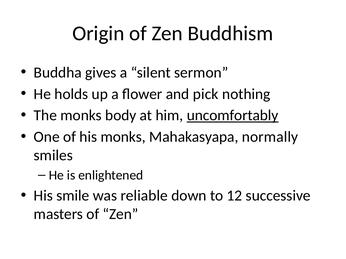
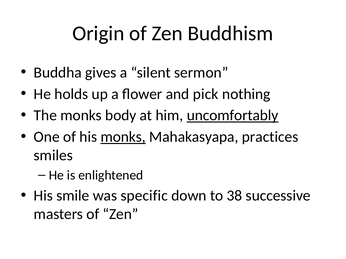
monks at (123, 137) underline: none -> present
normally: normally -> practices
reliable: reliable -> specific
12: 12 -> 38
